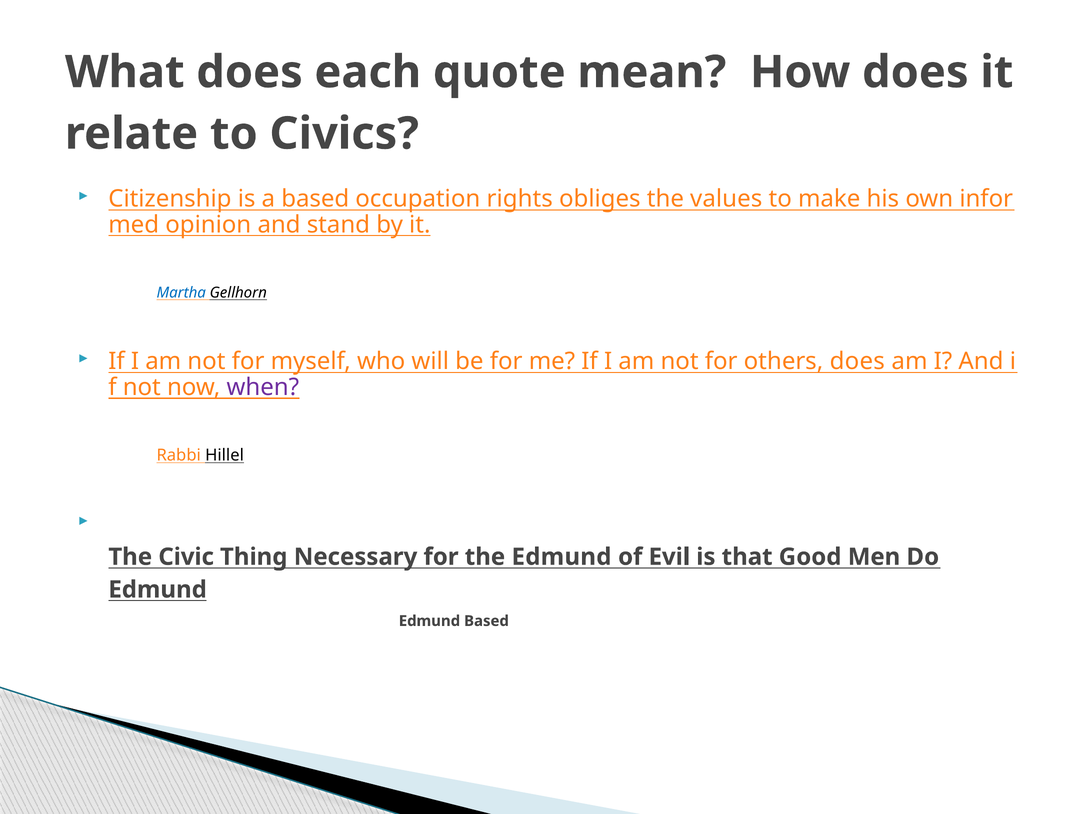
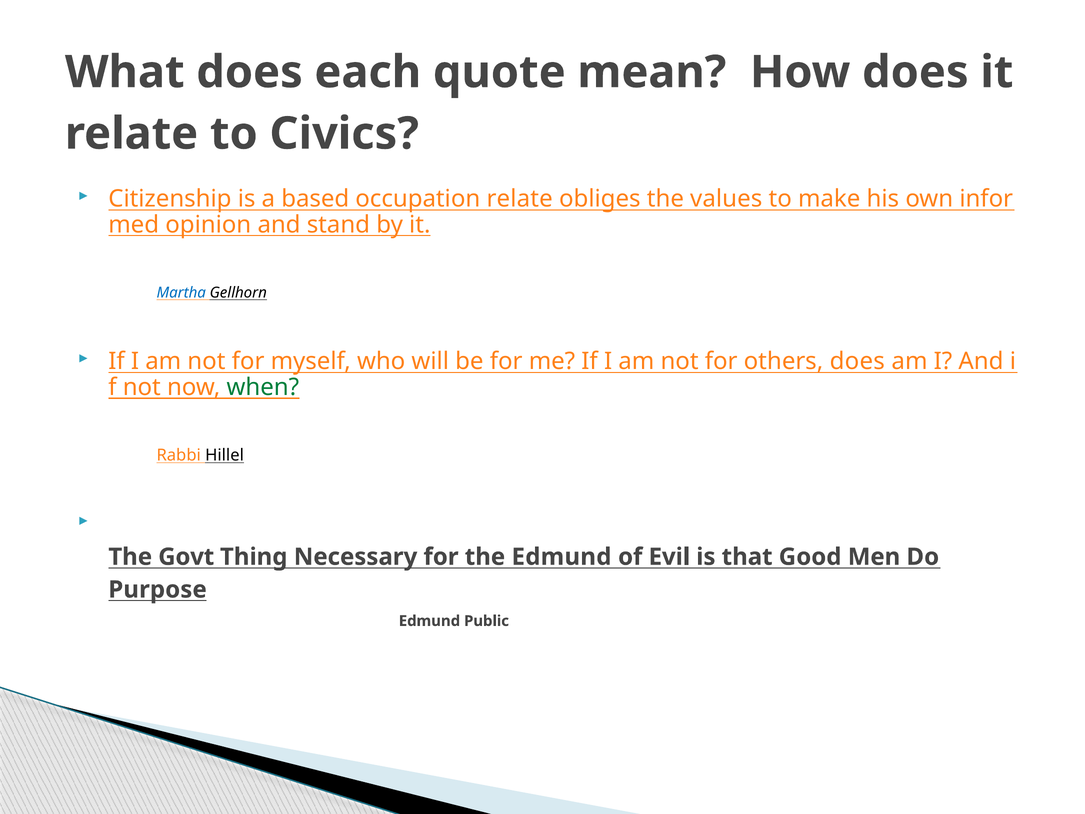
occupation rights: rights -> relate
when colour: purple -> green
Civic: Civic -> Govt
Edmund at (158, 589): Edmund -> Purpose
Edmund Based: Based -> Public
